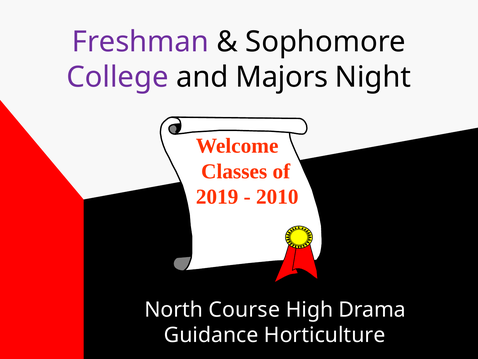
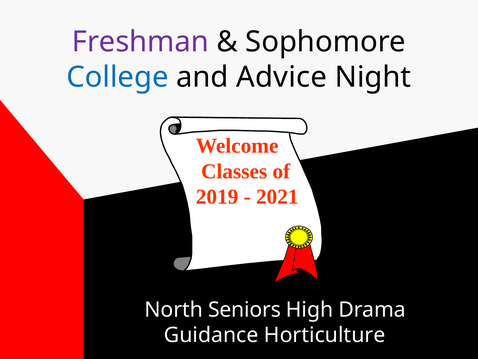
College colour: purple -> blue
Majors: Majors -> Advice
2010: 2010 -> 2021
Course: Course -> Seniors
